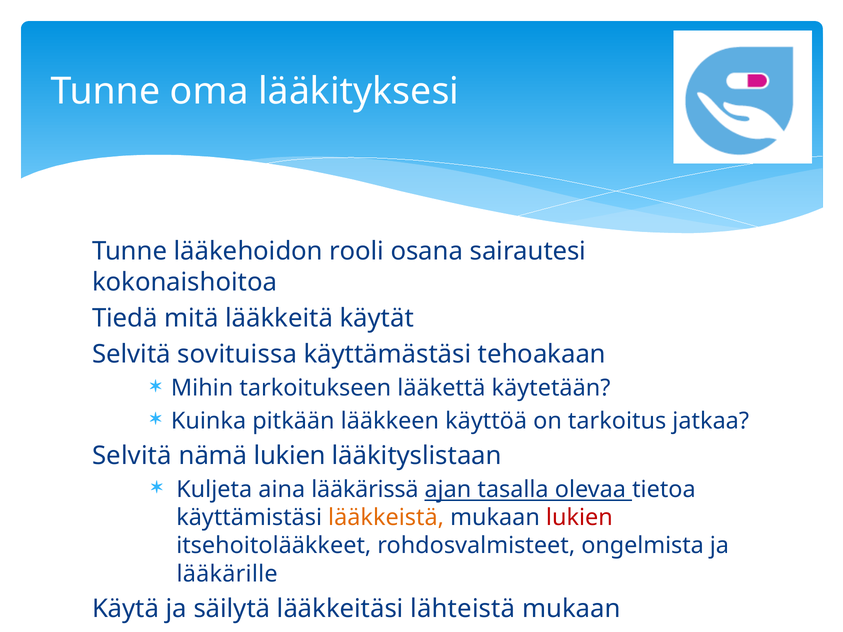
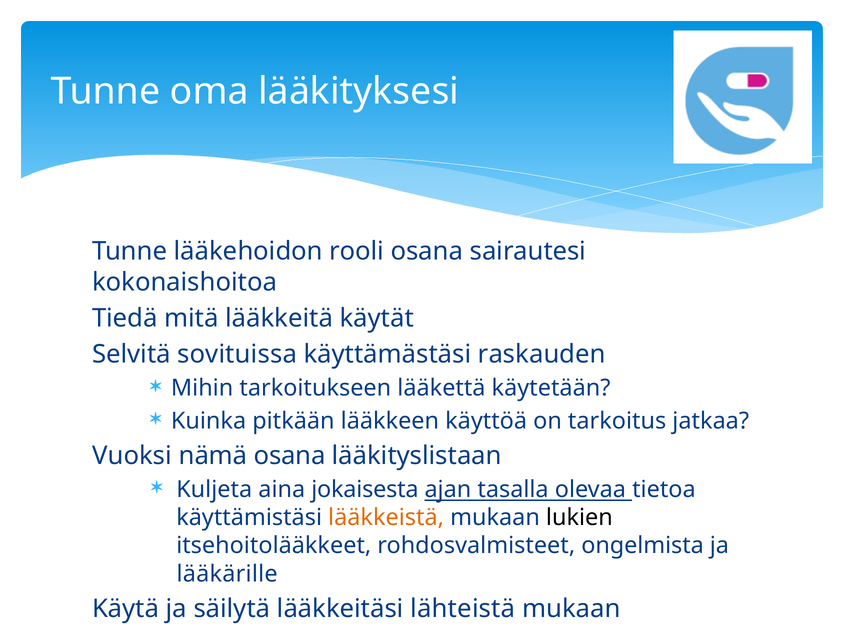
tehoakaan: tehoakaan -> raskauden
Selvitä at (132, 456): Selvitä -> Vuoksi
nämä lukien: lukien -> osana
lääkärissä: lääkärissä -> jokaisesta
lukien at (579, 518) colour: red -> black
